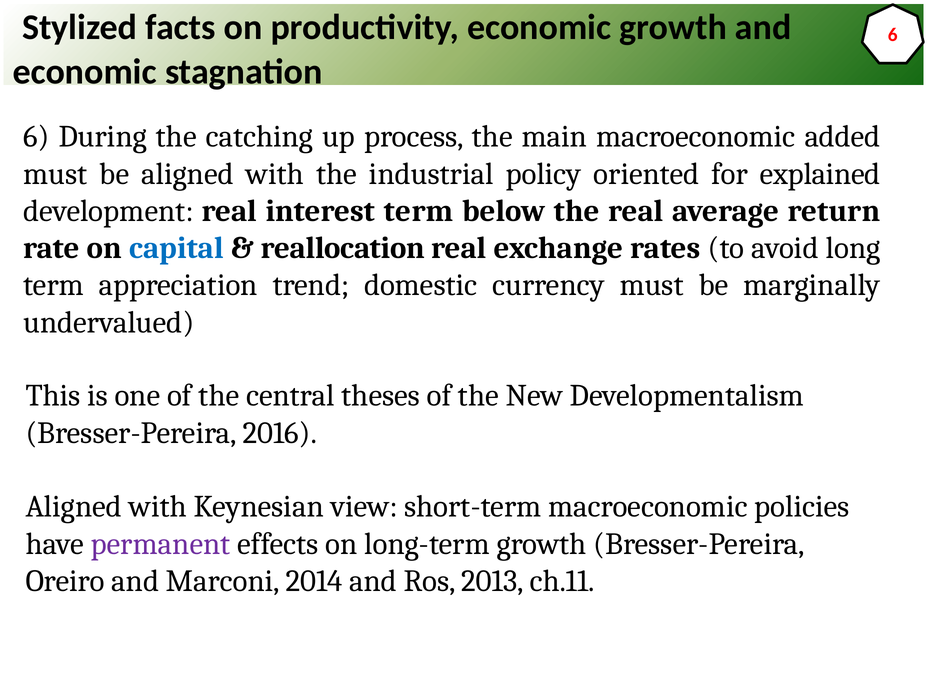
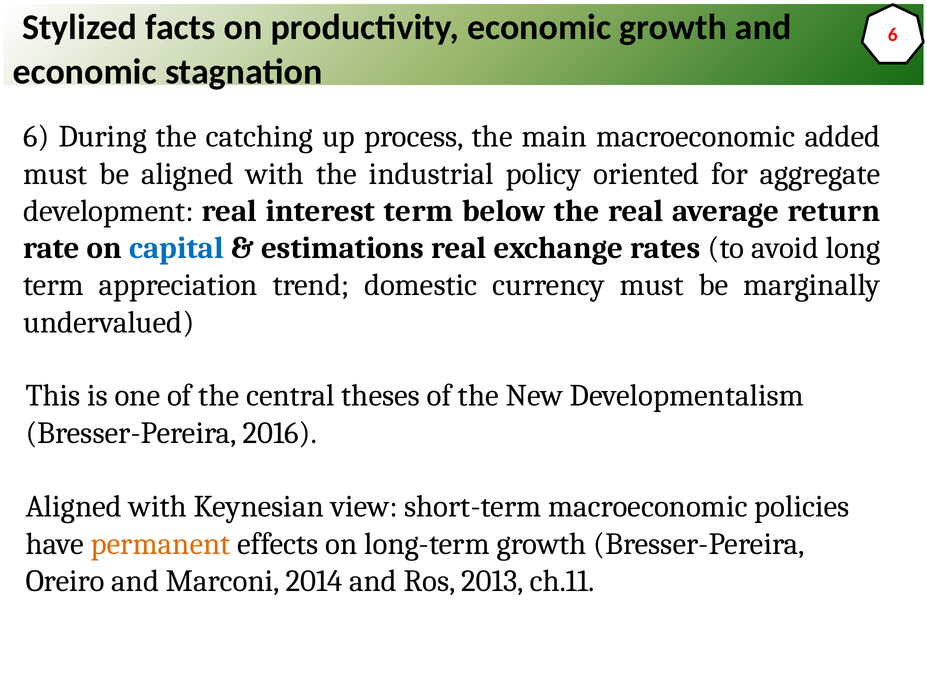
explained: explained -> aggregate
reallocation: reallocation -> estimations
permanent colour: purple -> orange
